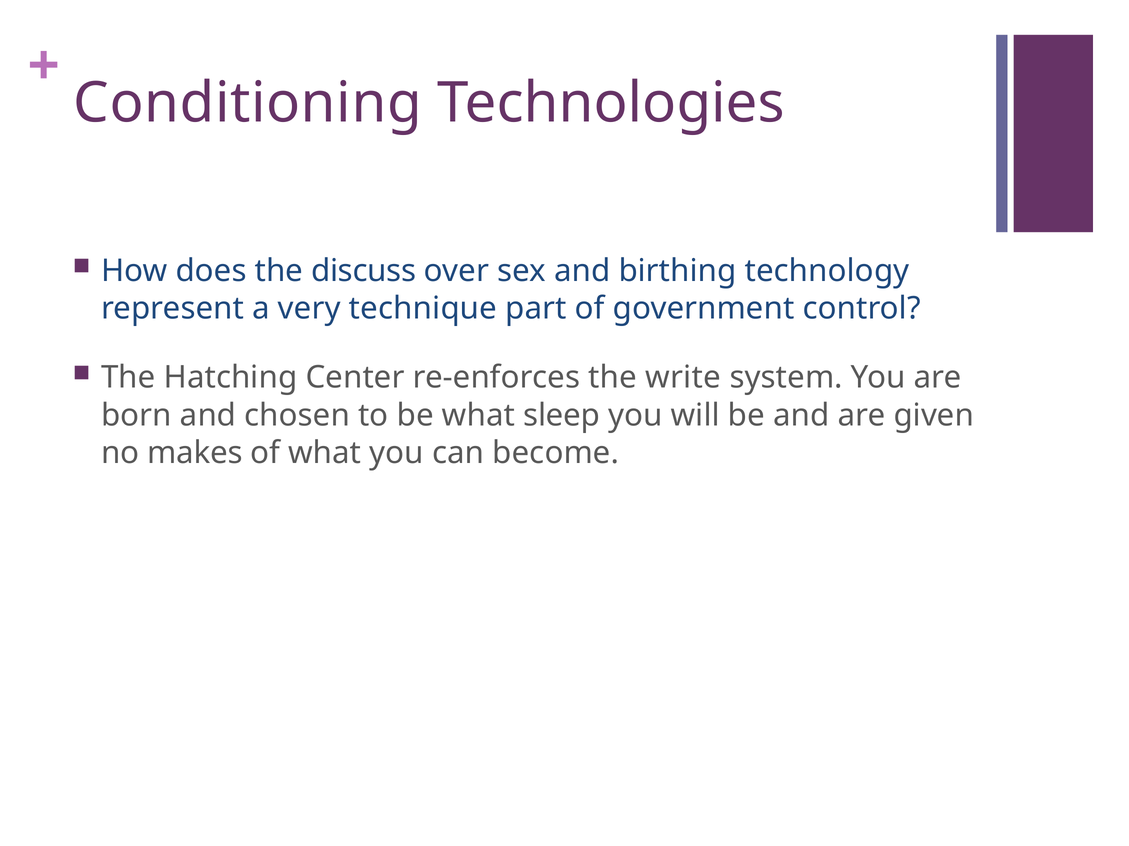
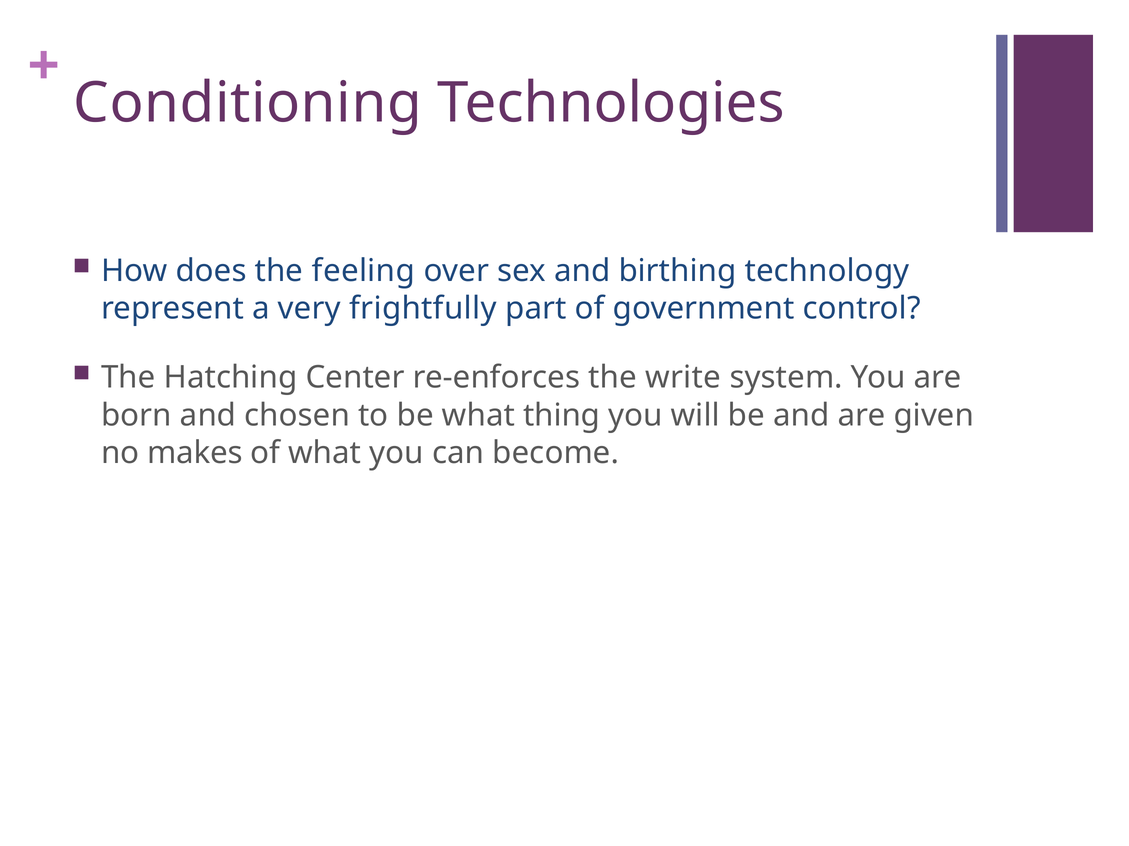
discuss: discuss -> feeling
technique: technique -> frightfully
sleep: sleep -> thing
